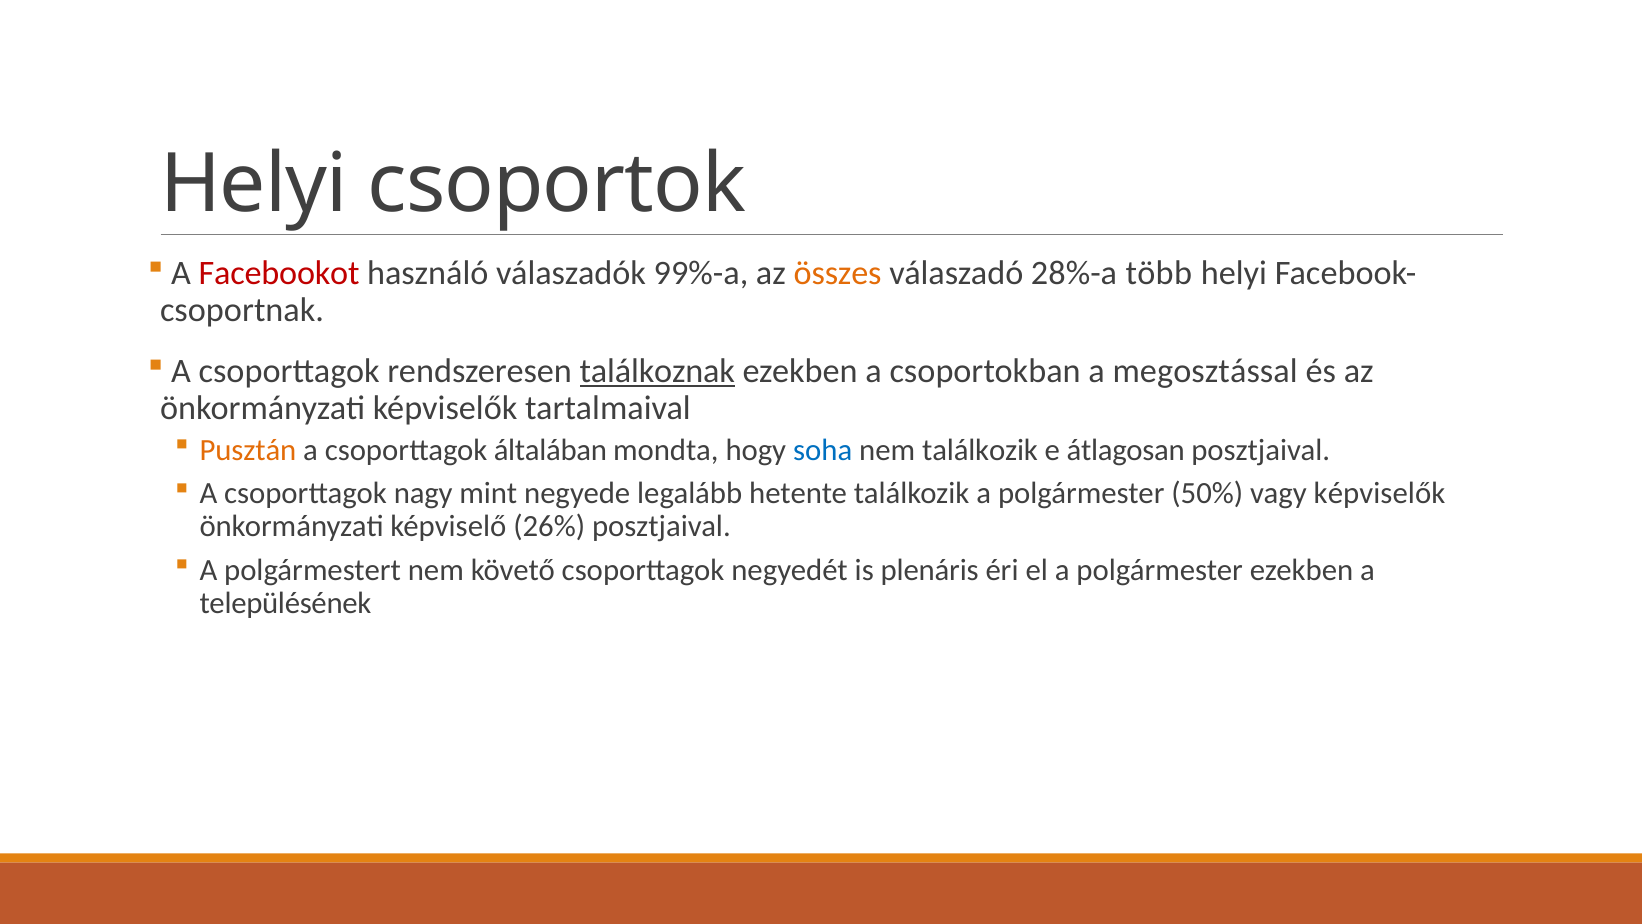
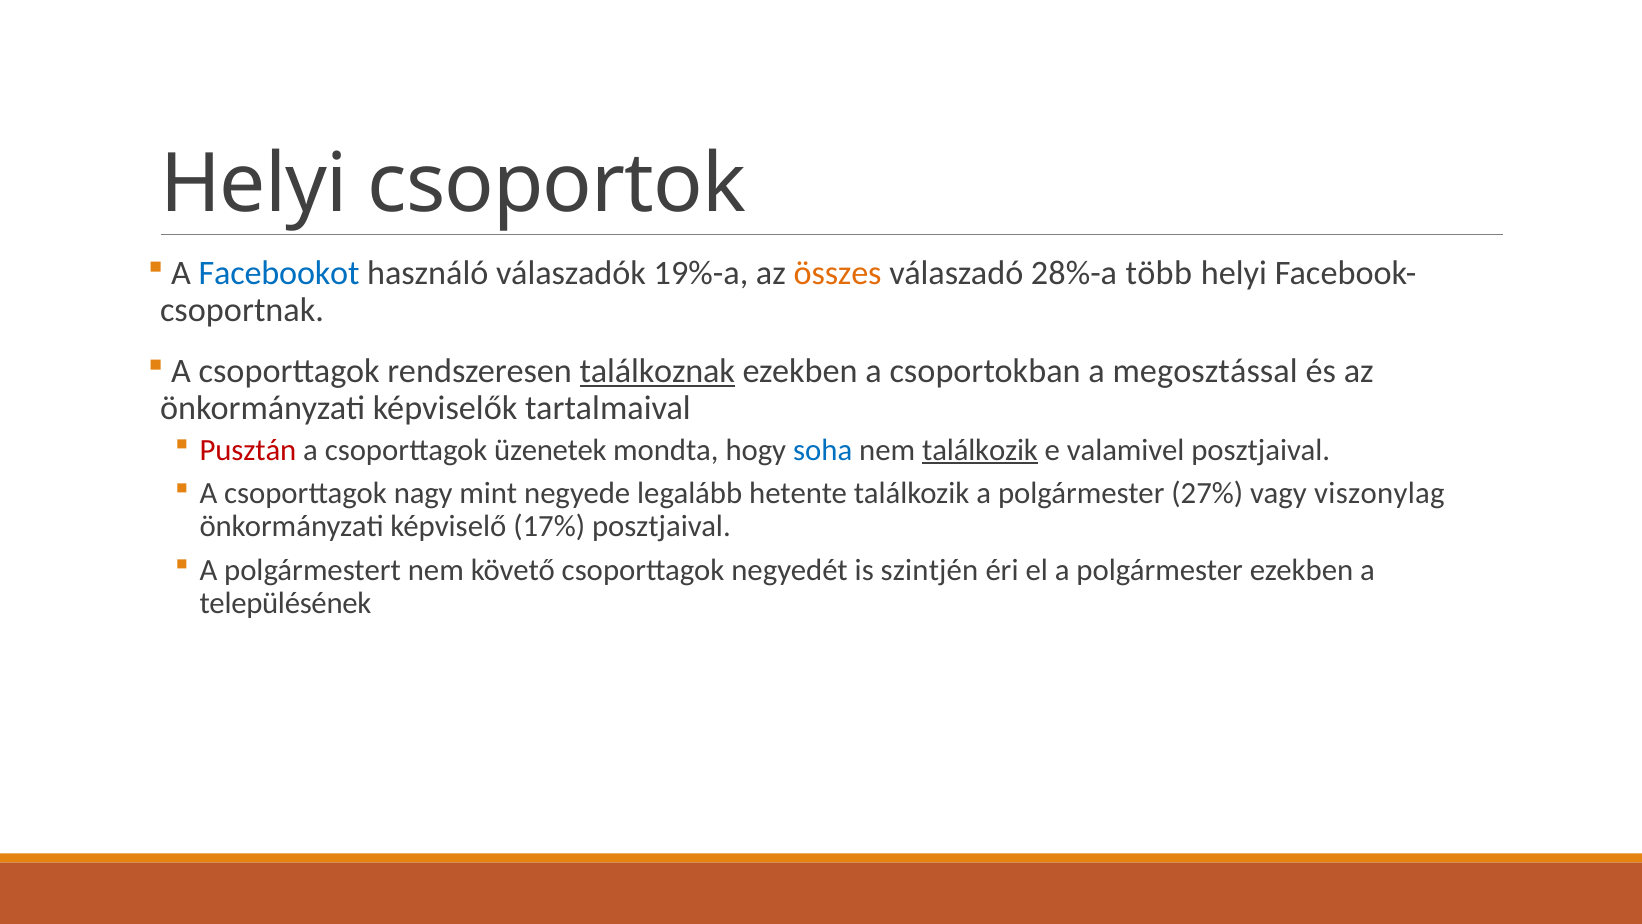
Facebookot colour: red -> blue
99%-a: 99%-a -> 19%-a
Pusztán colour: orange -> red
általában: általában -> üzenetek
találkozik at (980, 450) underline: none -> present
átlagosan: átlagosan -> valamivel
50%: 50% -> 27%
vagy képviselők: képviselők -> viszonylag
26%: 26% -> 17%
plenáris: plenáris -> szintjén
